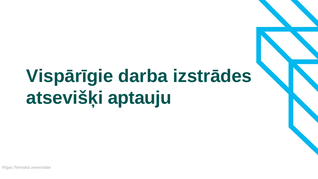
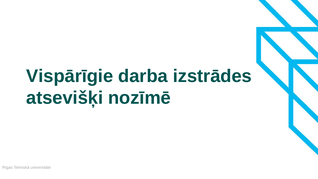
aptauju: aptauju -> nozīmē
